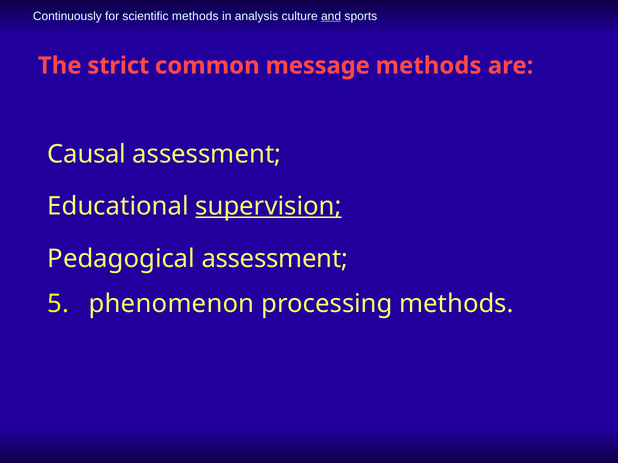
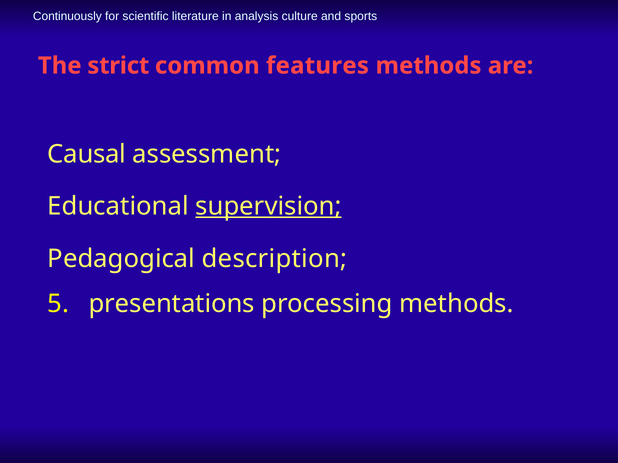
scientific methods: methods -> literature
and underline: present -> none
message: message -> features
Pedagogical assessment: assessment -> description
phenomenon: phenomenon -> presentations
